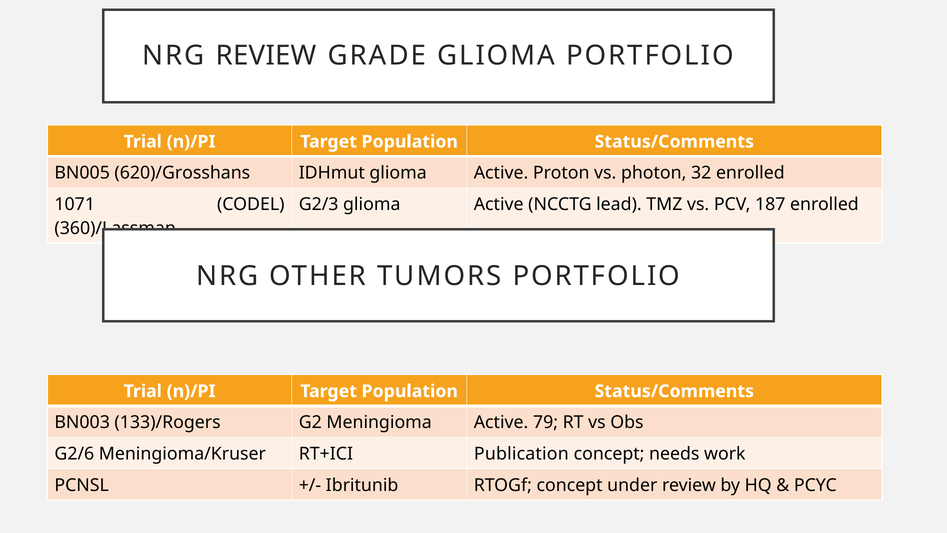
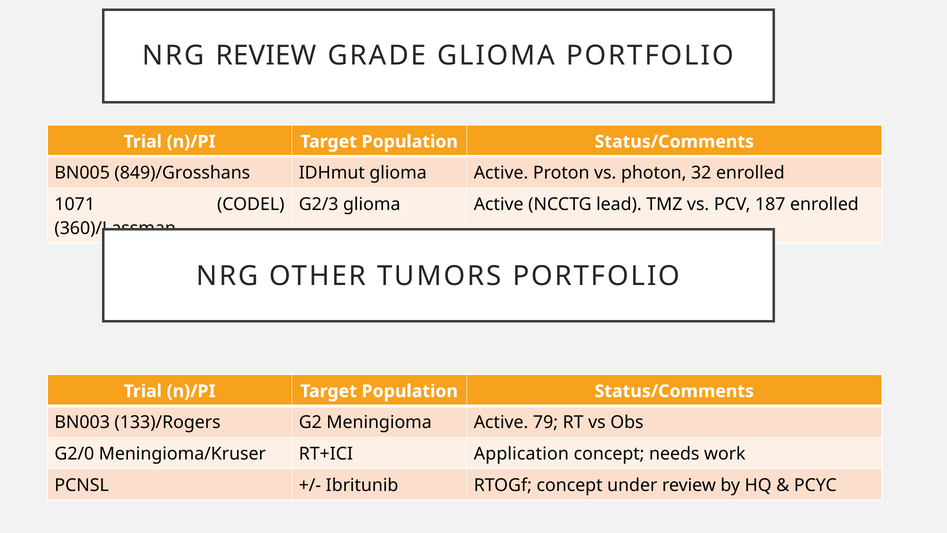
620)/Grosshans: 620)/Grosshans -> 849)/Grosshans
G2/6: G2/6 -> G2/0
Publication: Publication -> Application
